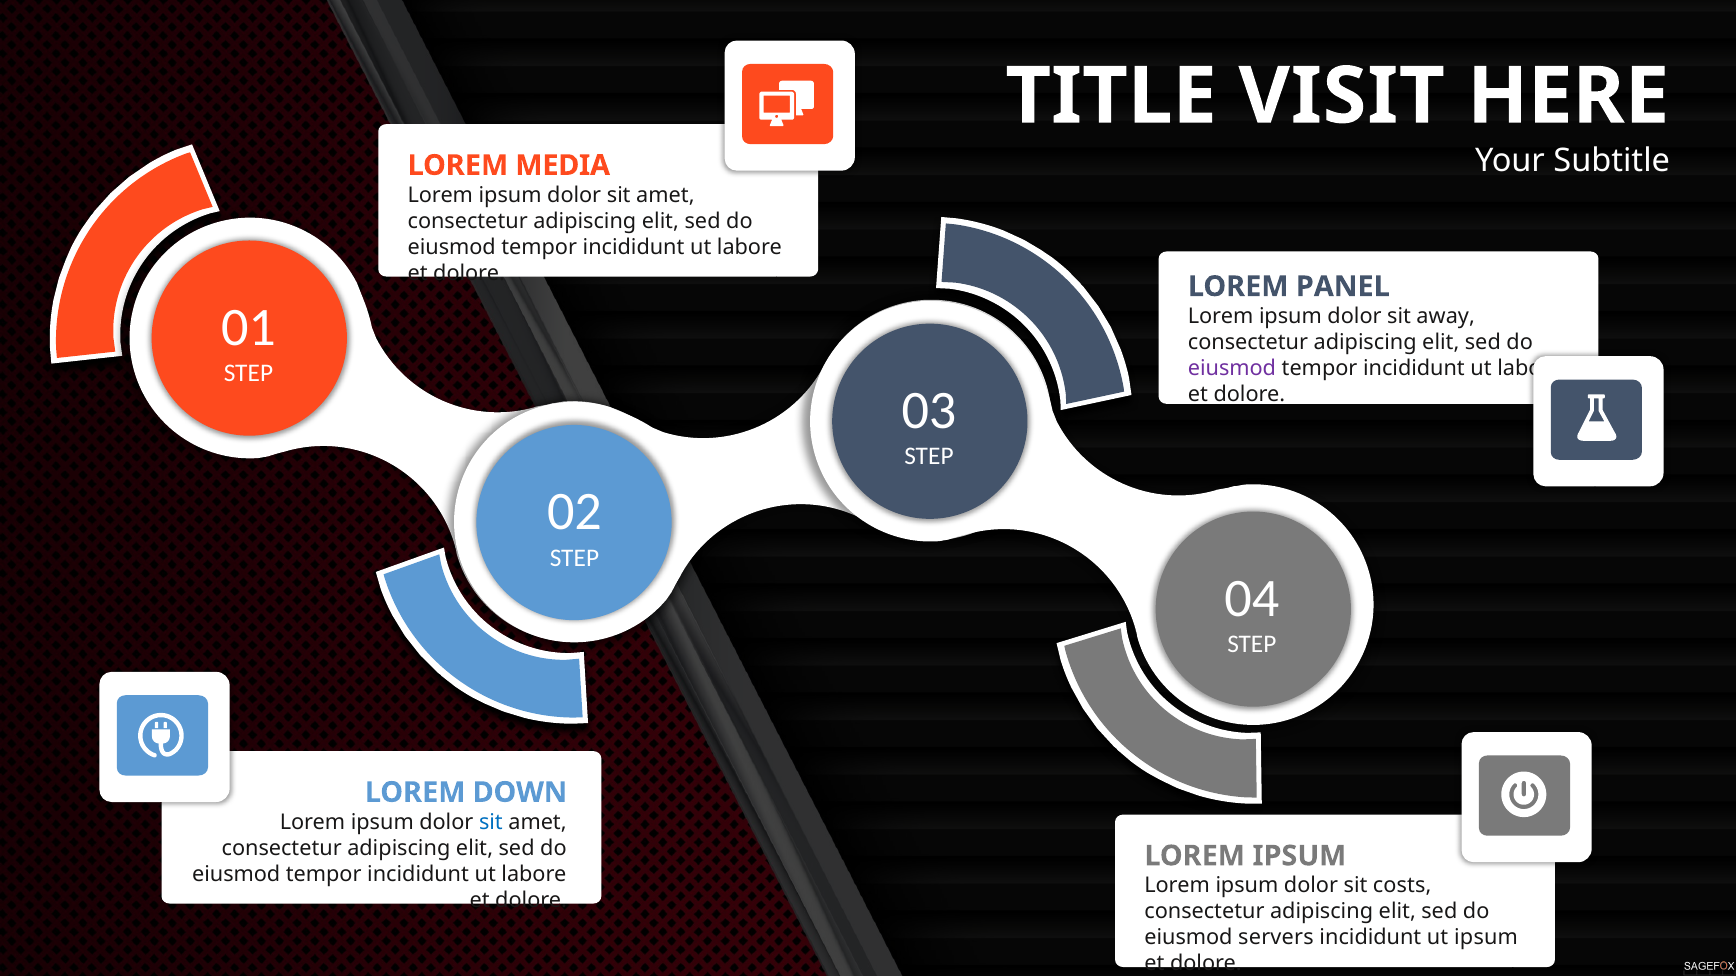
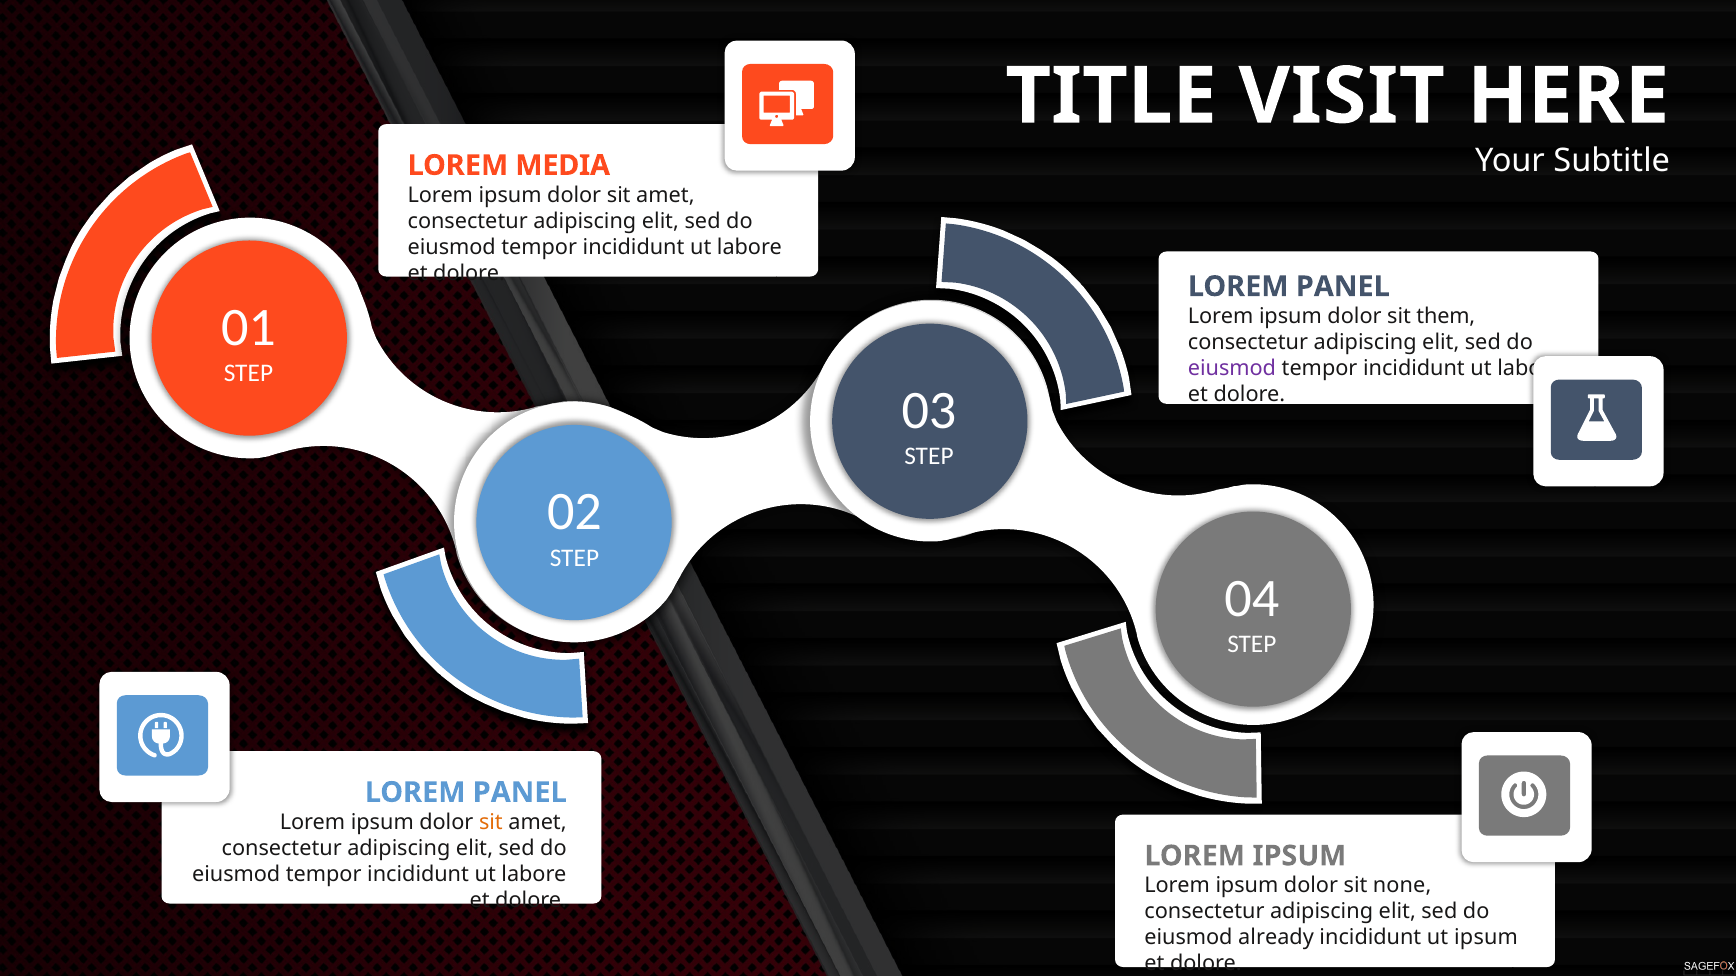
away: away -> them
DOWN at (520, 793): DOWN -> PANEL
sit at (491, 823) colour: blue -> orange
costs: costs -> none
servers: servers -> already
